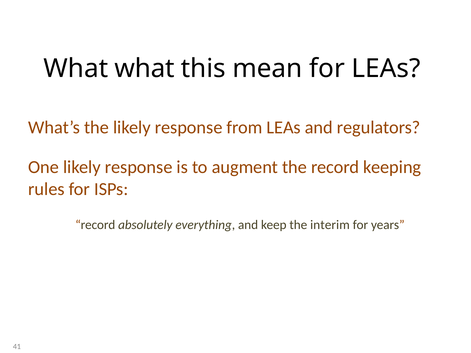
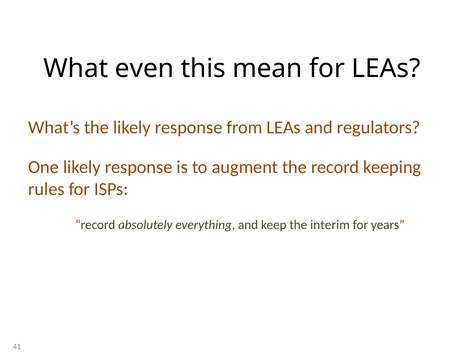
What what: what -> even
